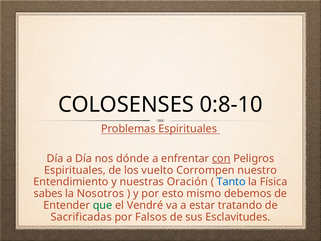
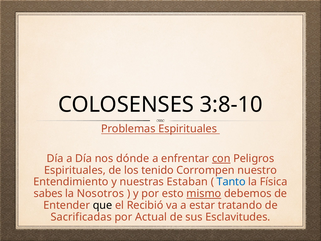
0:8-10: 0:8-10 -> 3:8-10
vuelto: vuelto -> tenido
Oración: Oración -> Estaban
mismo underline: none -> present
que colour: green -> black
Vendré: Vendré -> Recibió
Falsos: Falsos -> Actual
